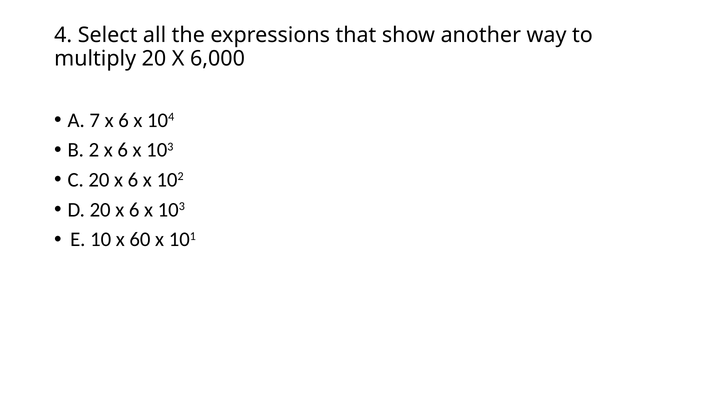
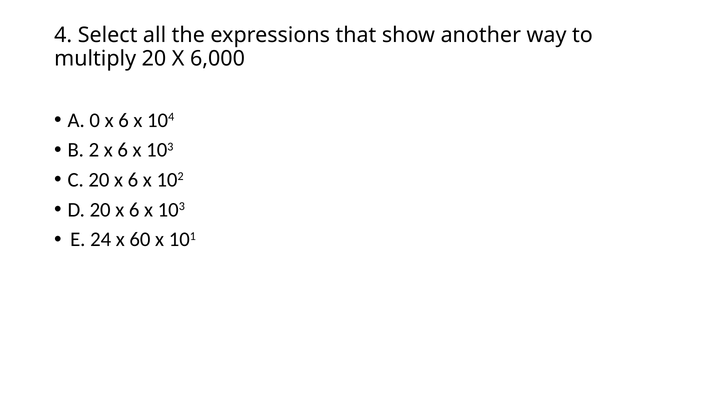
7: 7 -> 0
10: 10 -> 24
